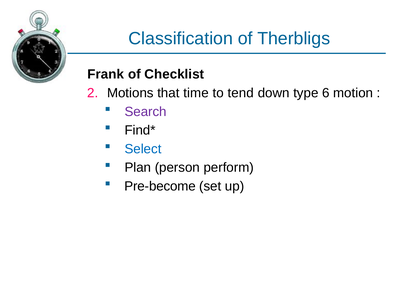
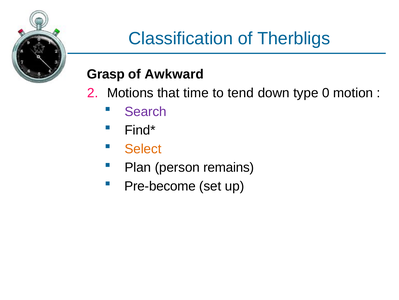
Frank: Frank -> Grasp
Checklist: Checklist -> Awkward
6: 6 -> 0
Select colour: blue -> orange
perform: perform -> remains
